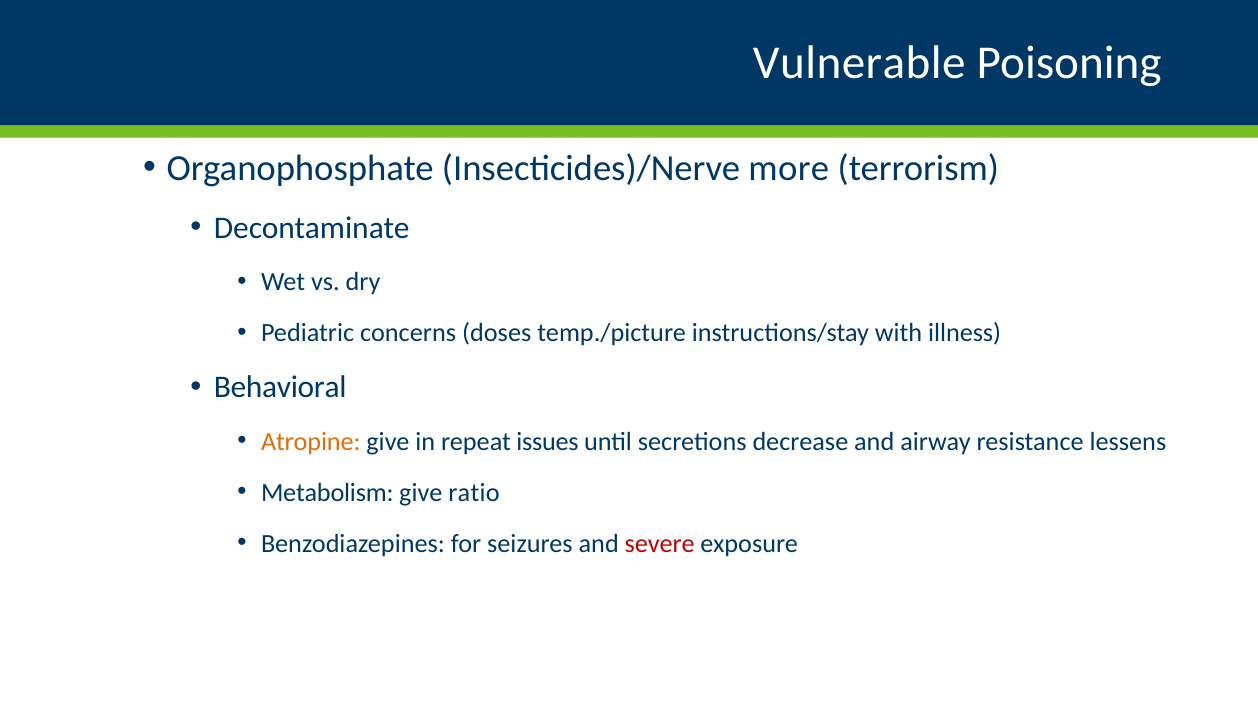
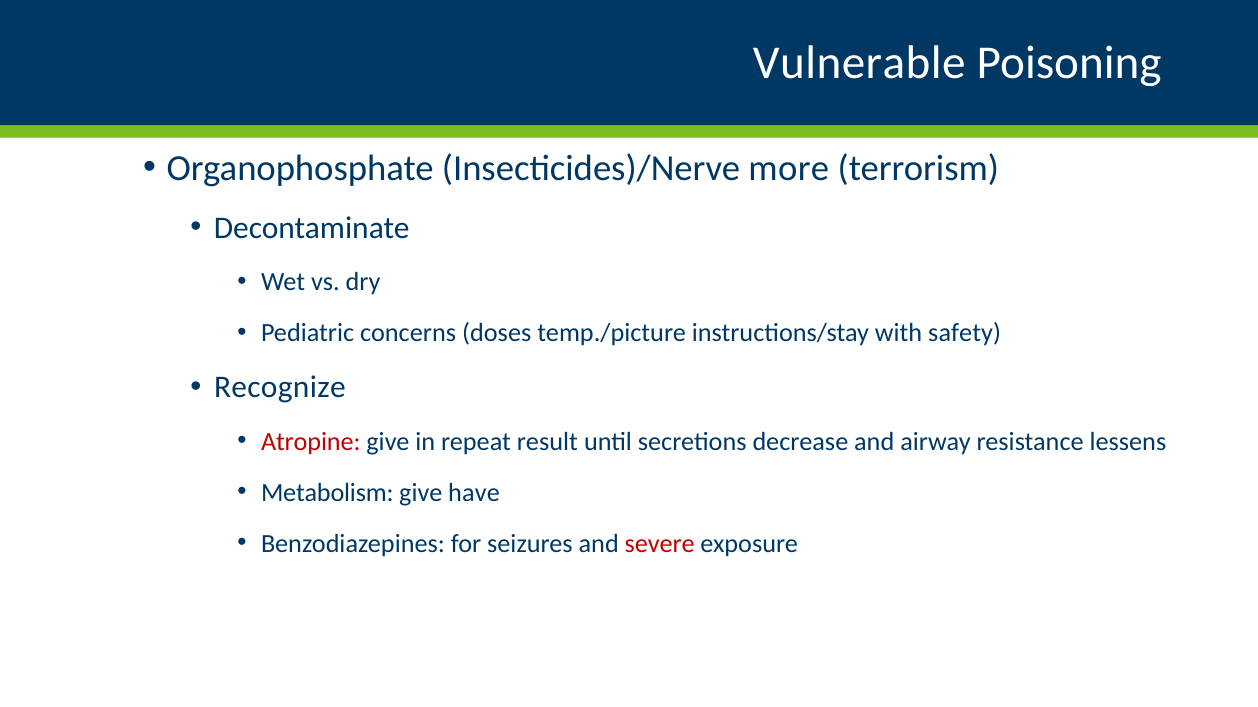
illness: illness -> safety
Behavioral: Behavioral -> Recognize
Atropine colour: orange -> red
issues: issues -> result
ratio: ratio -> have
